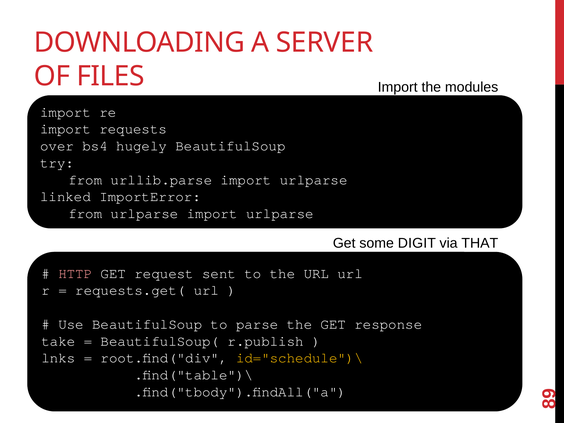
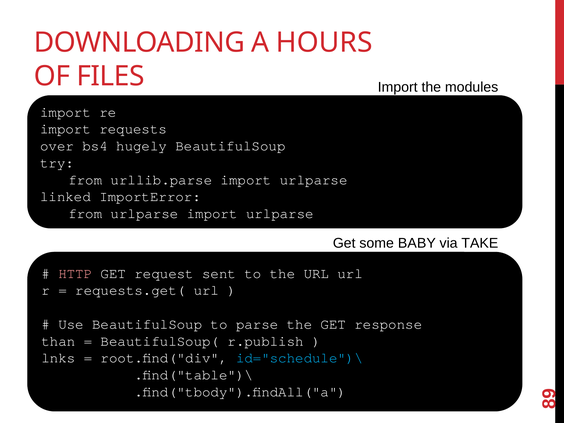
SERVER: SERVER -> HOURS
DIGIT: DIGIT -> BABY
THAT: THAT -> TAKE
take: take -> than
id="schedule")\ colour: yellow -> light blue
